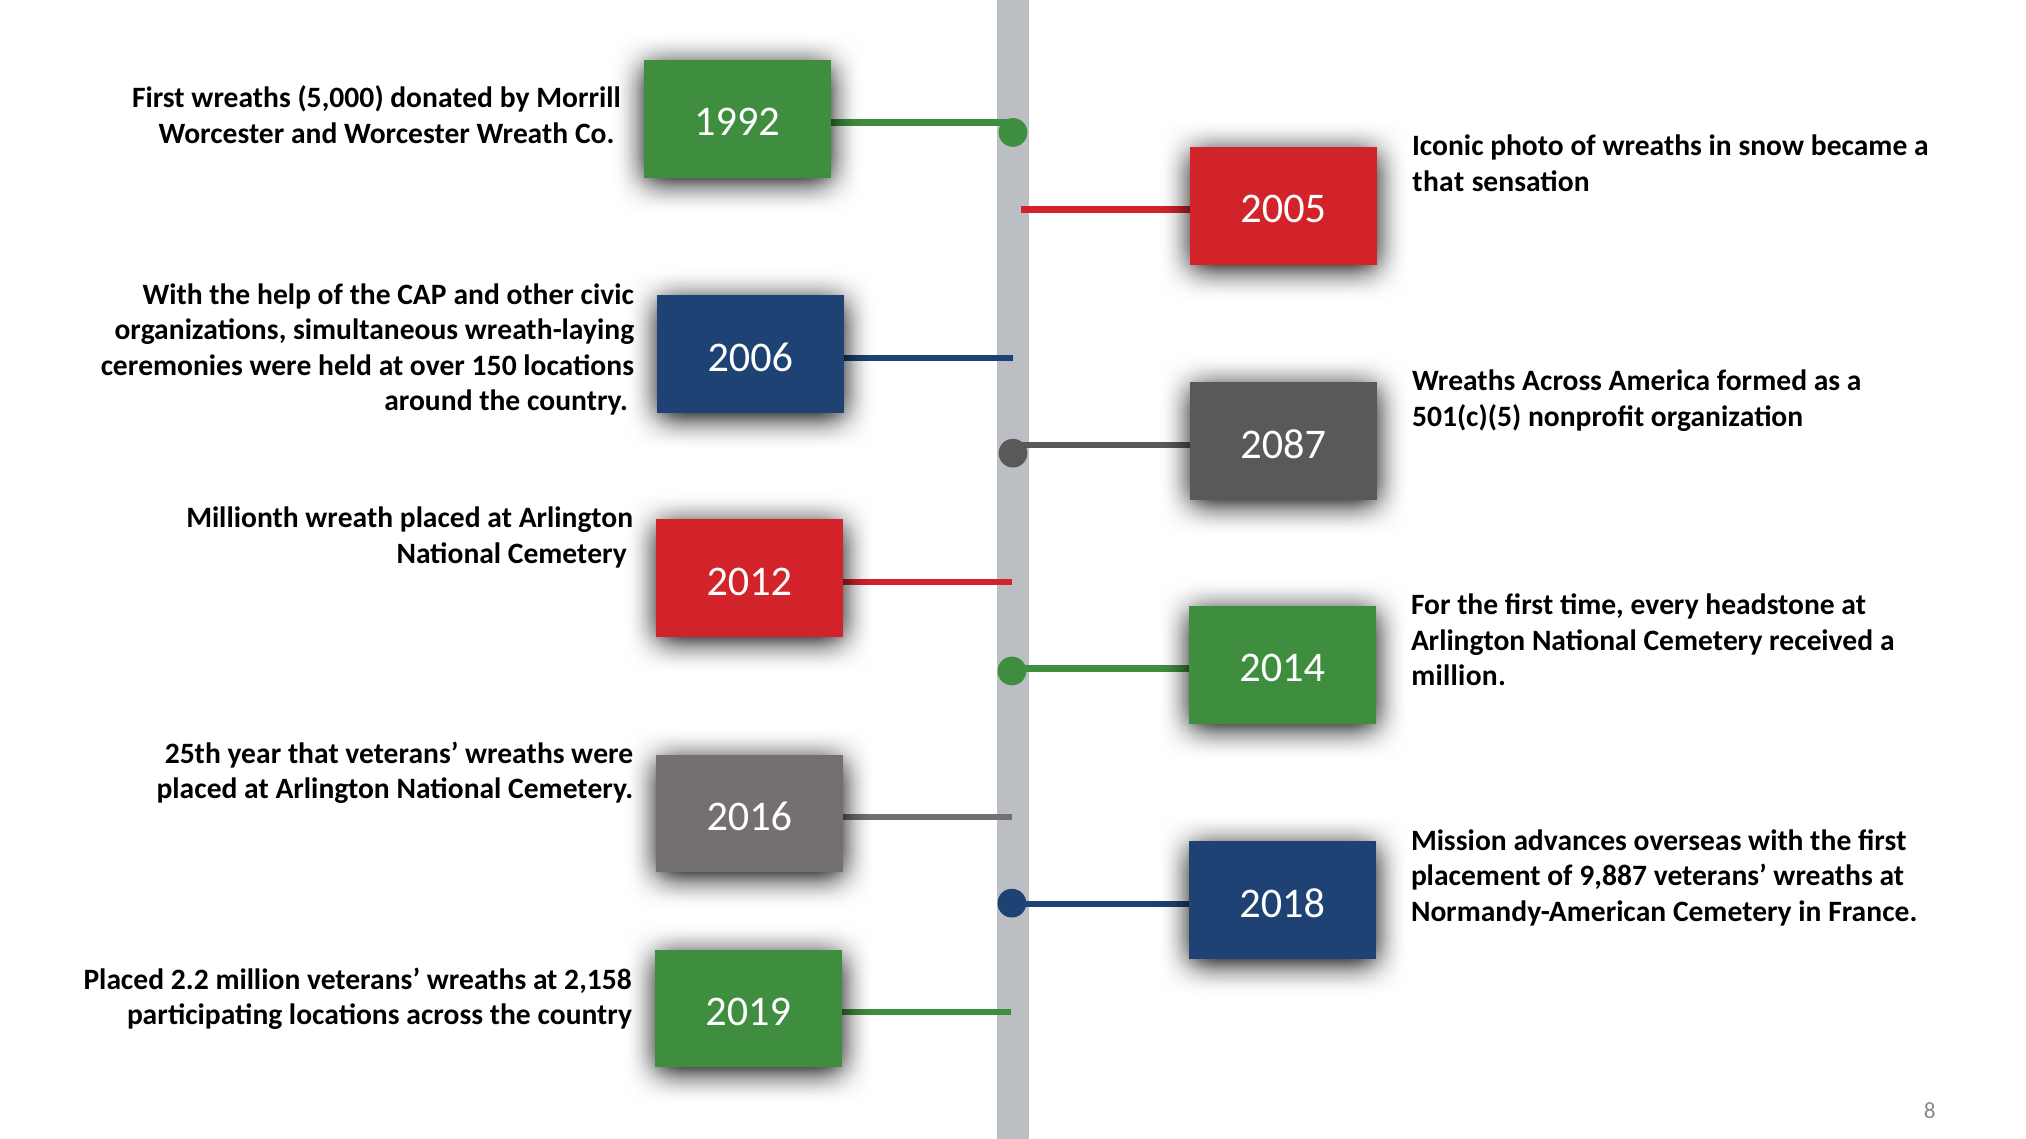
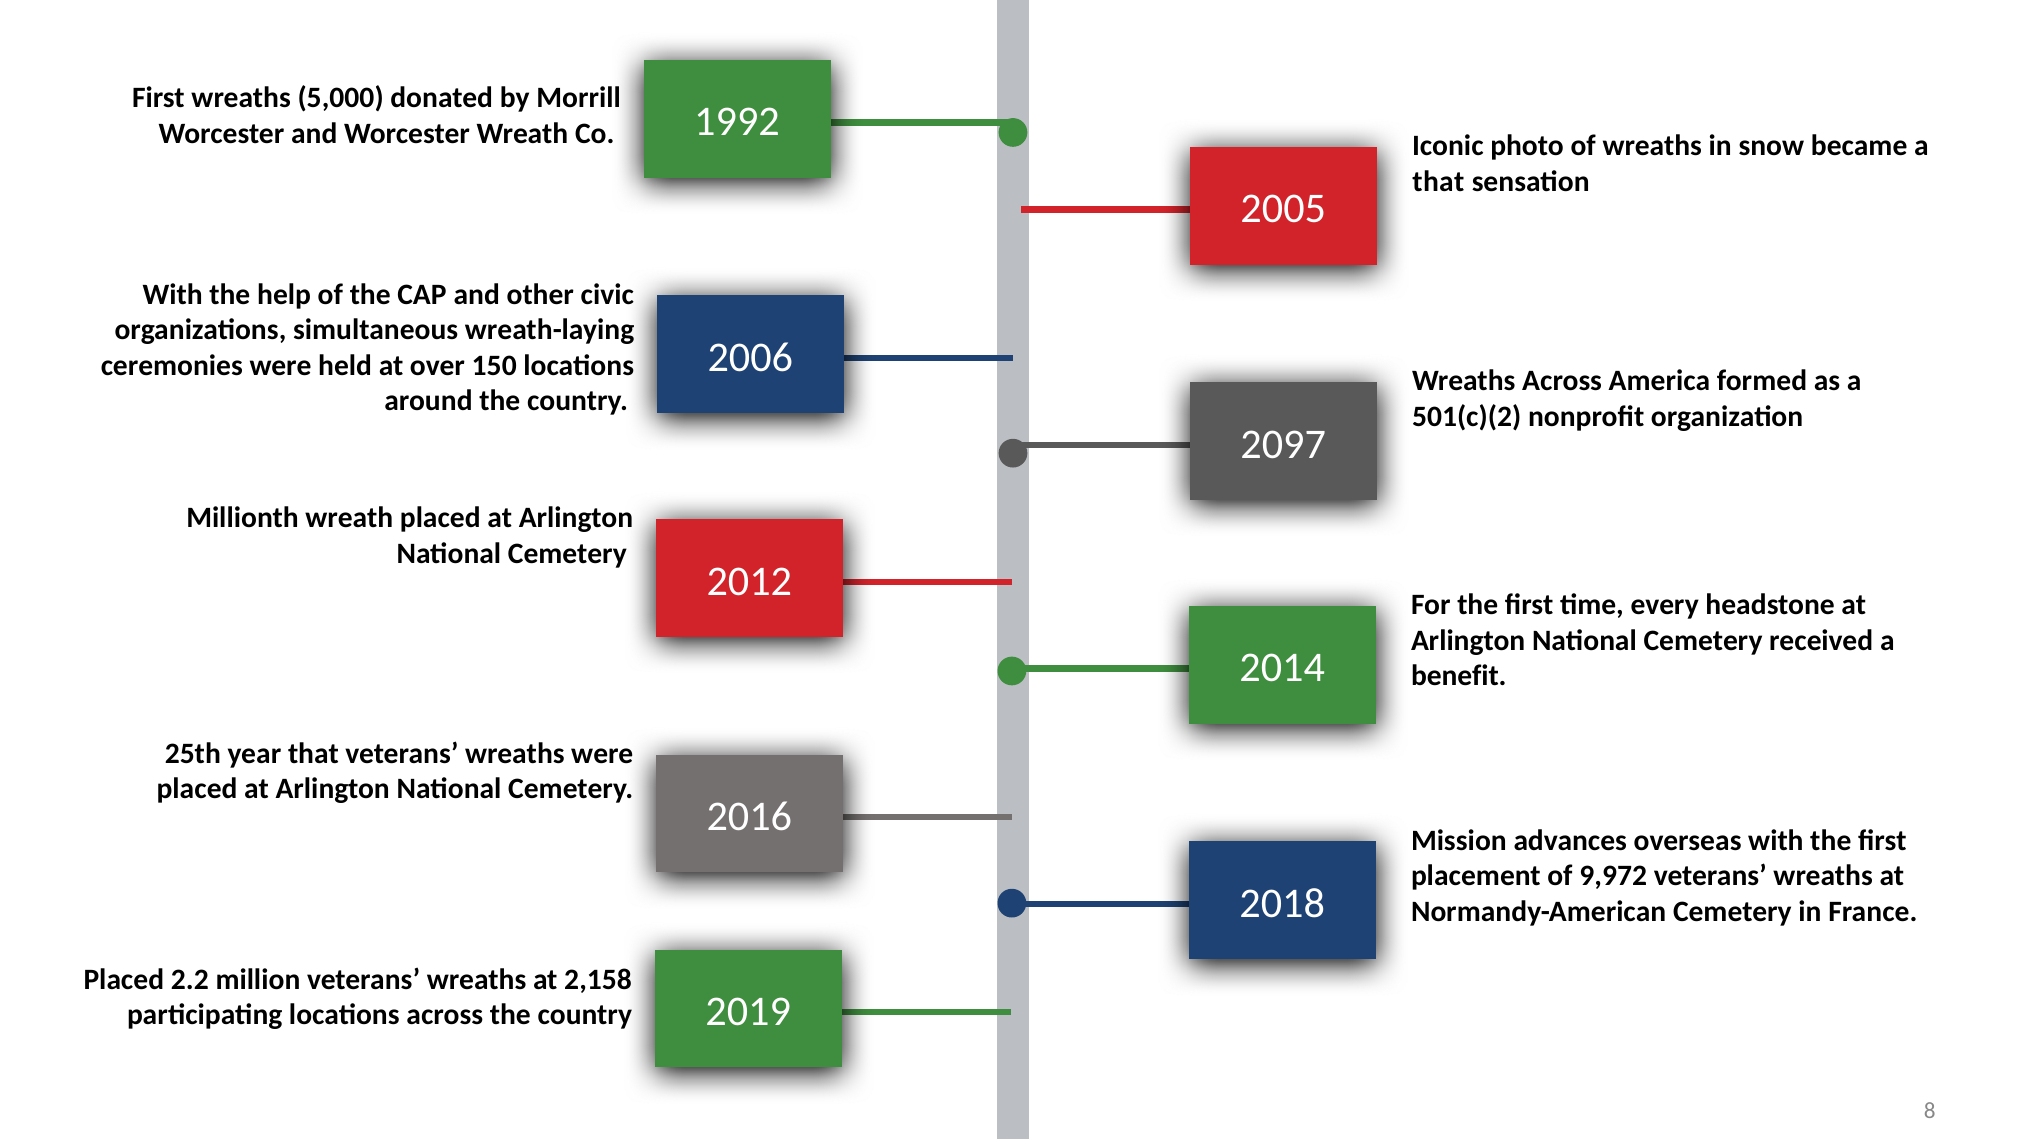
501(c)(5: 501(c)(5 -> 501(c)(2
2087: 2087 -> 2097
million at (1459, 676): million -> benefit
9,887: 9,887 -> 9,972
